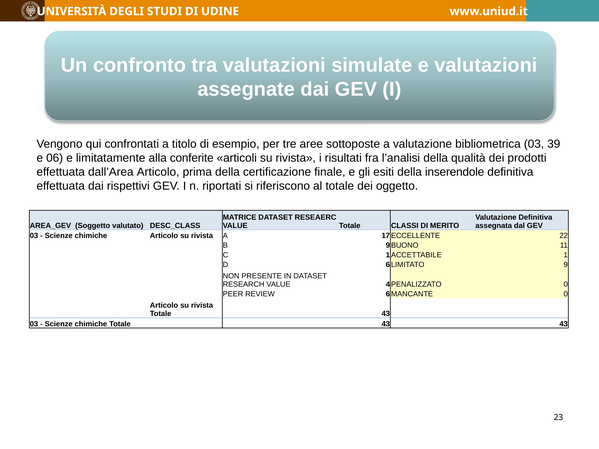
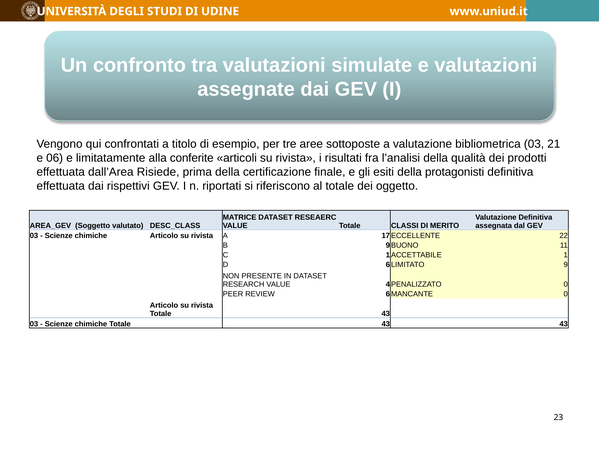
39: 39 -> 21
dall’Area Articolo: Articolo -> Risiede
inserendole: inserendole -> protagonisti
